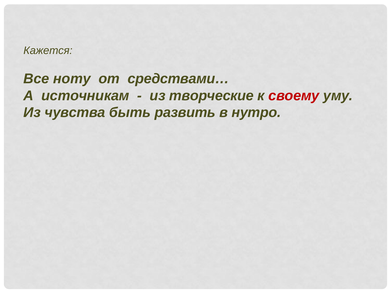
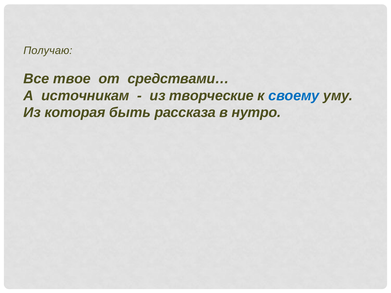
Кажется: Кажется -> Получаю
ноту: ноту -> твое
своему colour: red -> blue
чувства: чувства -> которая
развить: развить -> рассказа
